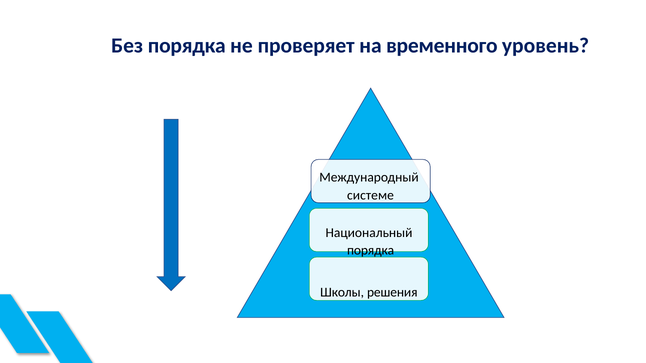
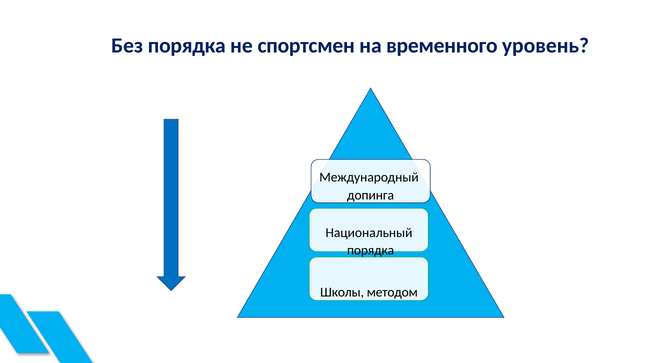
проверяет: проверяет -> спортсмен
системе: системе -> допинга
решения: решения -> методом
